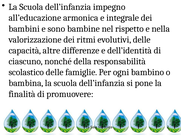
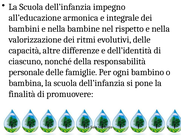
bambini e sono: sono -> nella
scolastico: scolastico -> personale
